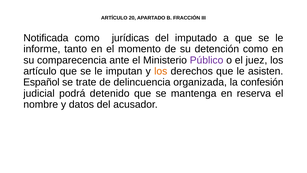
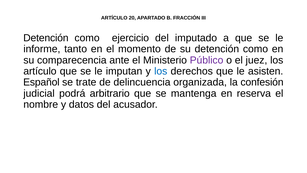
Notificada at (46, 38): Notificada -> Detención
jurídicas: jurídicas -> ejercicio
los at (161, 71) colour: orange -> blue
detenido: detenido -> arbitrario
